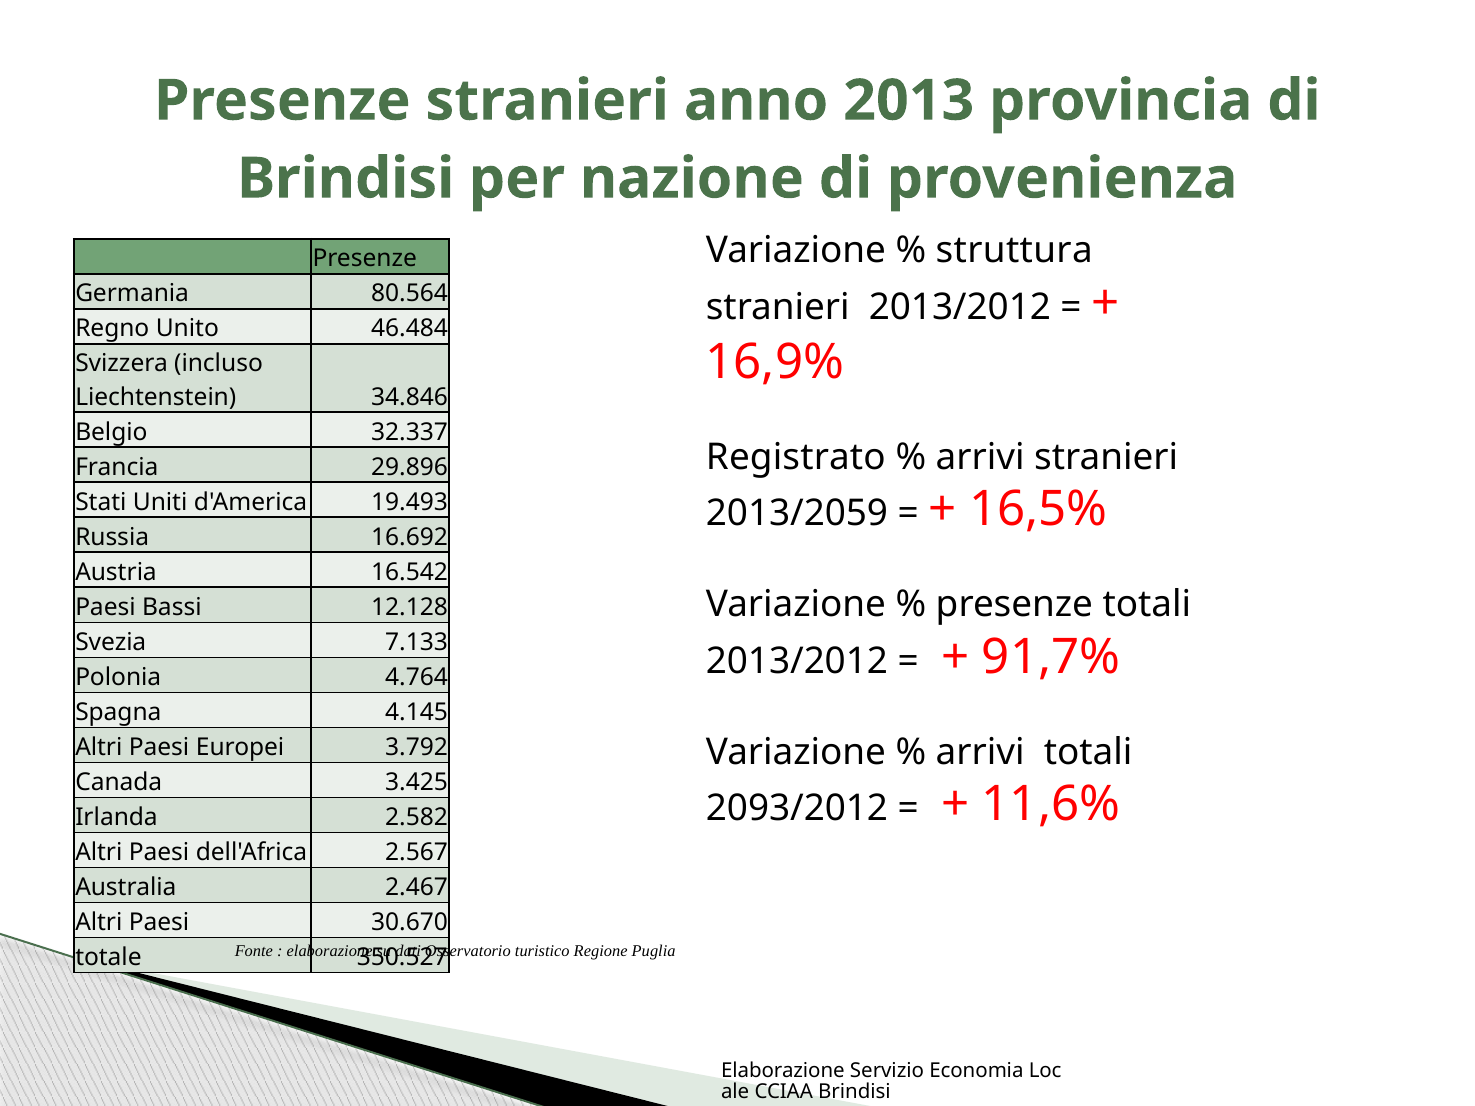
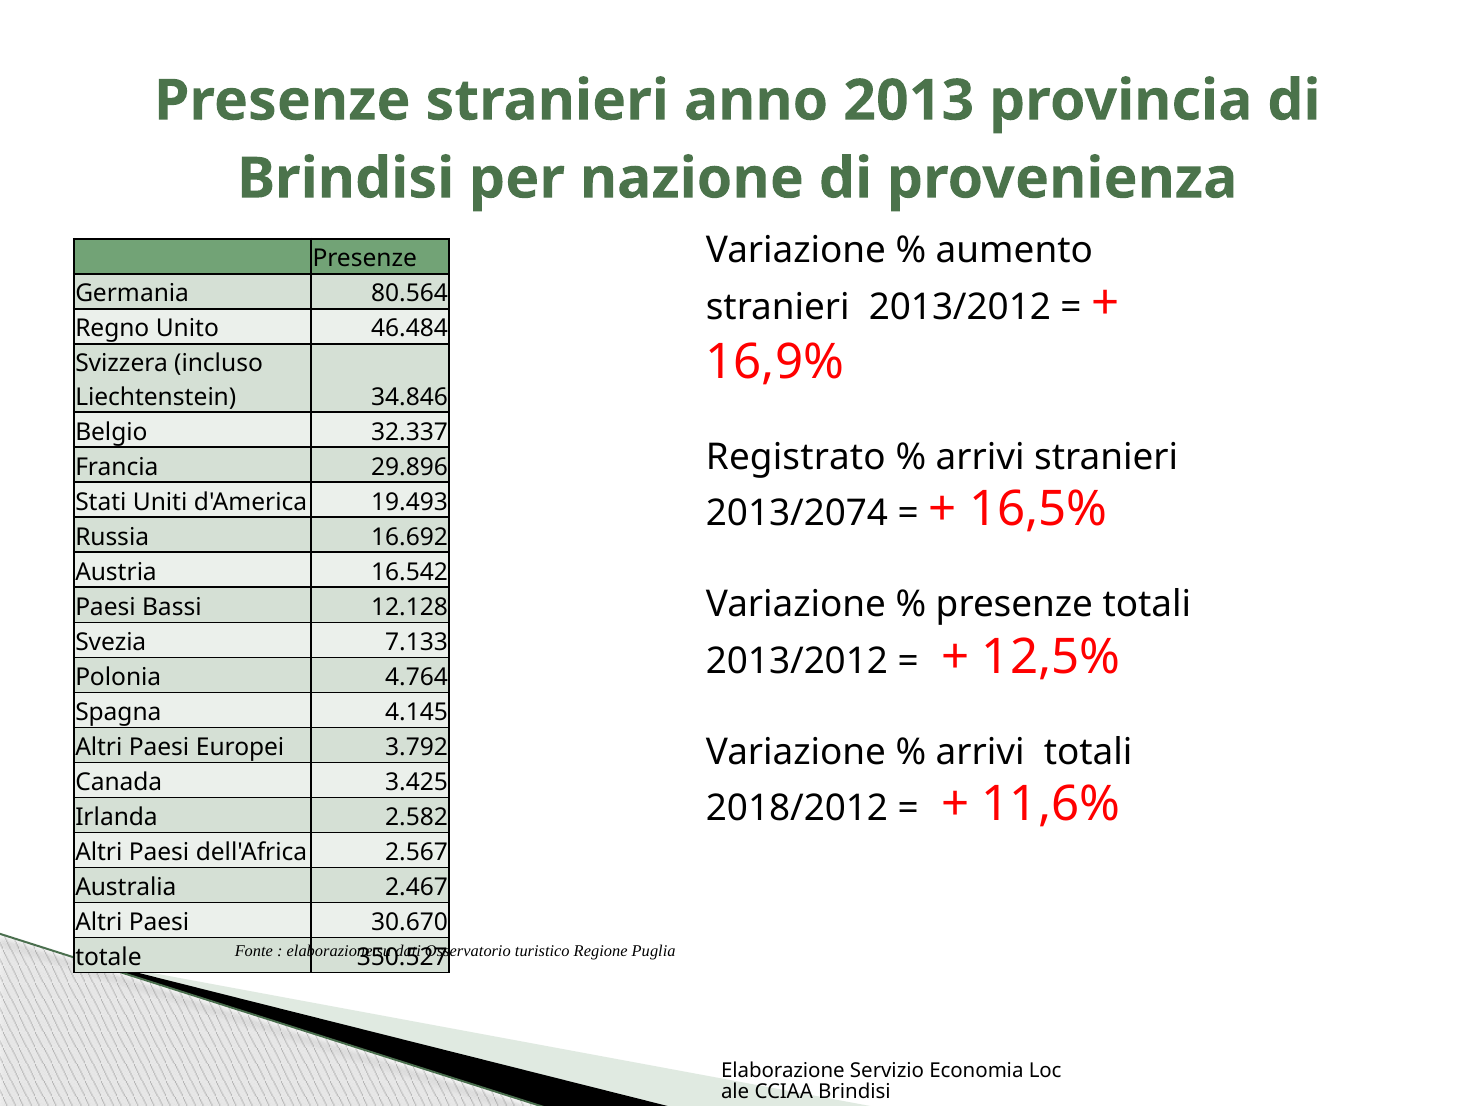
struttura: struttura -> aumento
2013/2059: 2013/2059 -> 2013/2074
91,7%: 91,7% -> 12,5%
2093/2012: 2093/2012 -> 2018/2012
